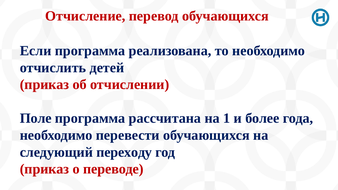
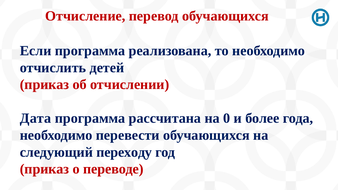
Поле: Поле -> Дата
1: 1 -> 0
